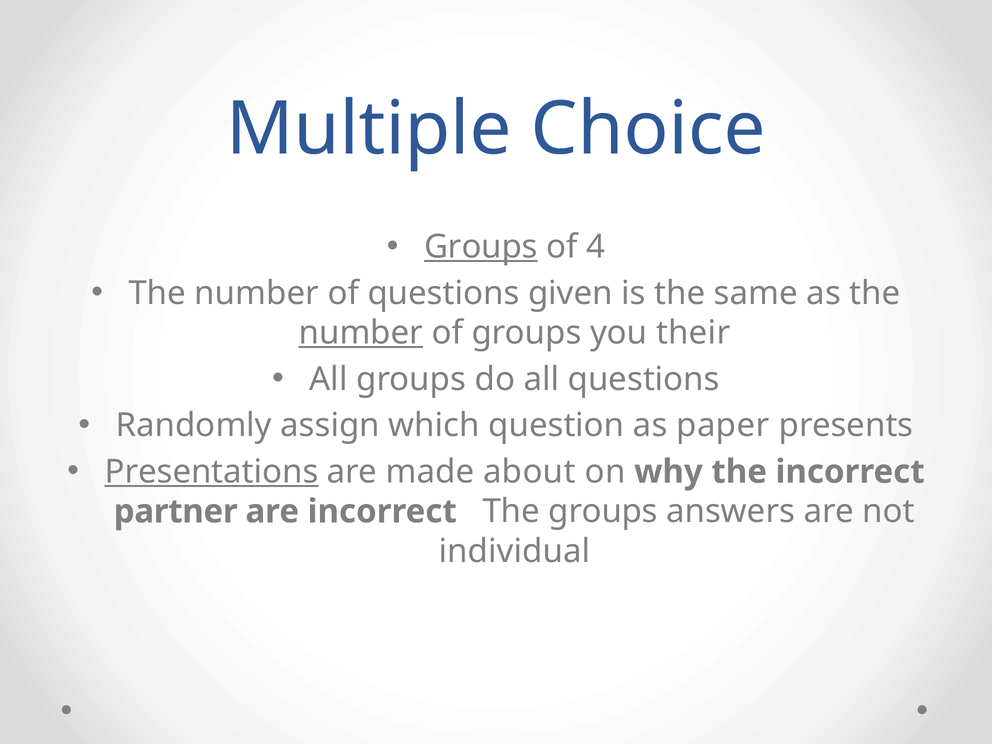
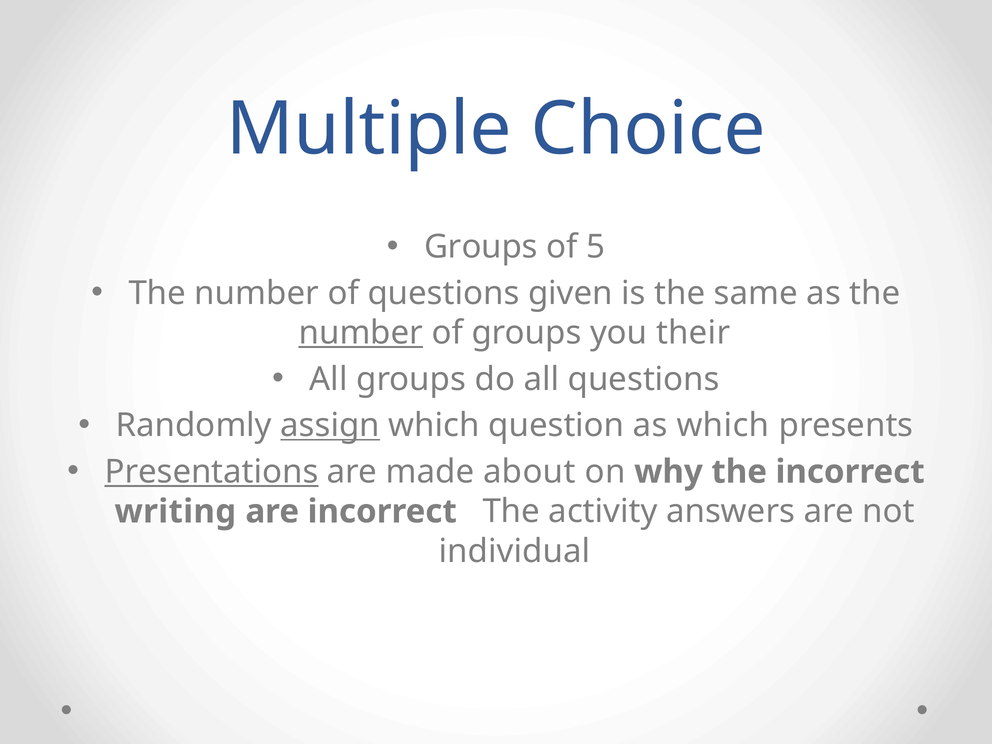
Groups at (481, 247) underline: present -> none
4: 4 -> 5
assign underline: none -> present
as paper: paper -> which
partner: partner -> writing
The groups: groups -> activity
